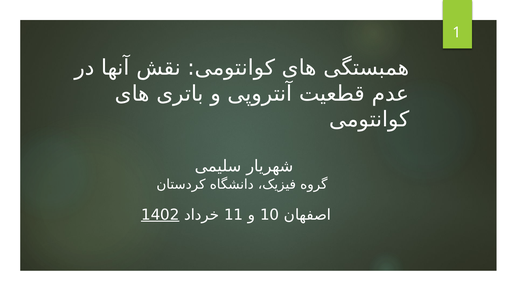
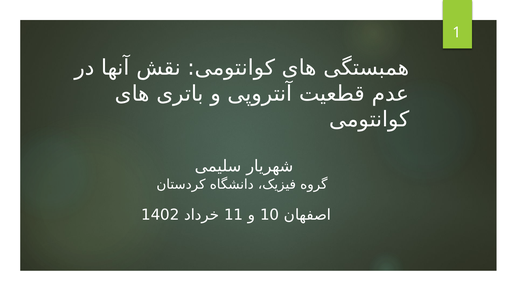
1402 underline: present -> none
